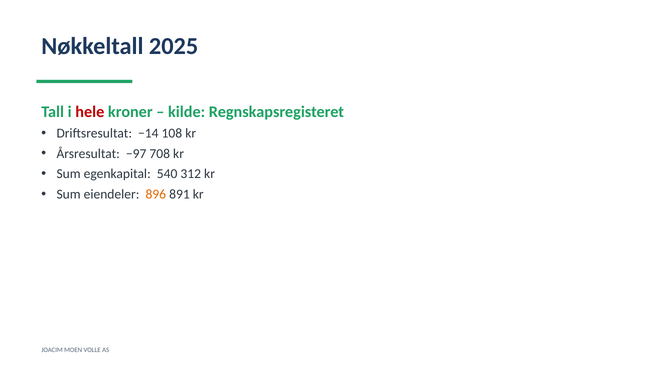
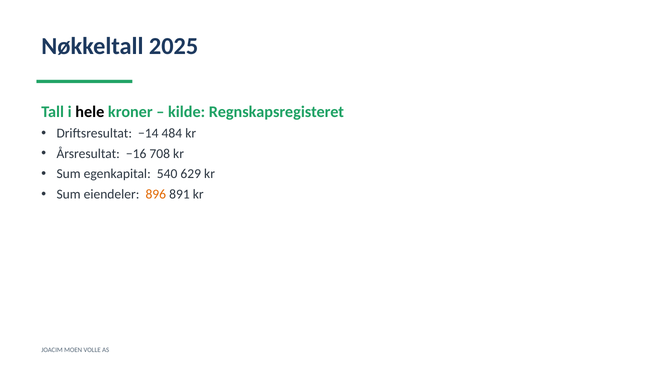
hele colour: red -> black
108: 108 -> 484
−97: −97 -> −16
312: 312 -> 629
